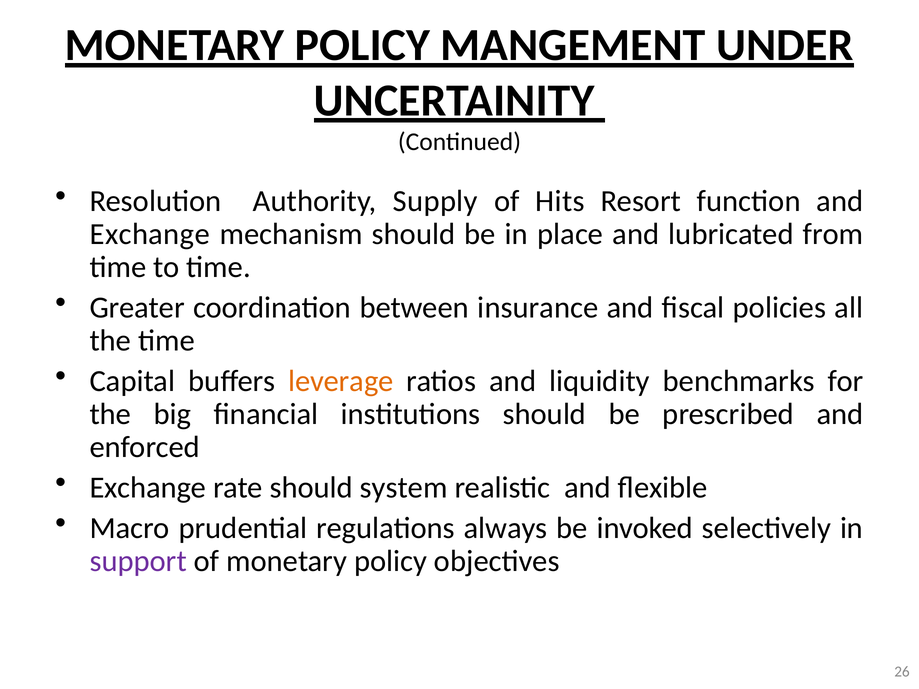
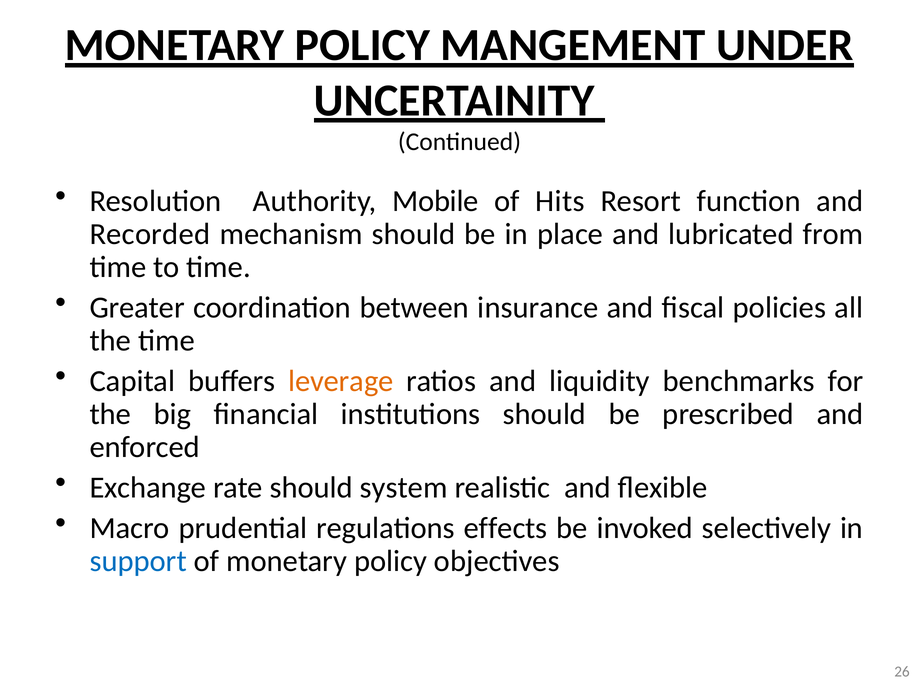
Supply: Supply -> Mobile
Exchange at (150, 234): Exchange -> Recorded
always: always -> effects
support colour: purple -> blue
